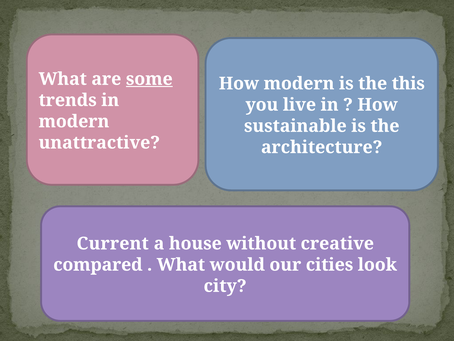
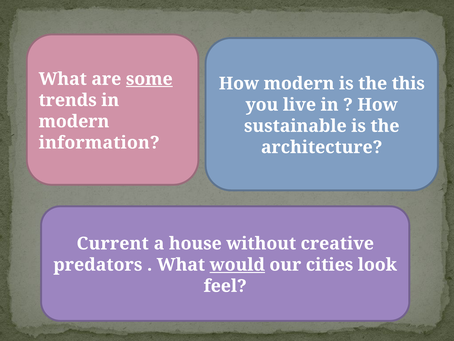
unattractive: unattractive -> information
compared: compared -> predators
would underline: none -> present
city: city -> feel
